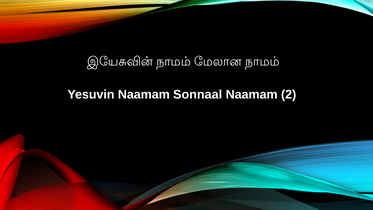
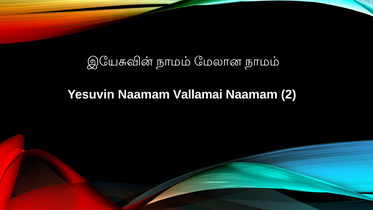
Sonnaal: Sonnaal -> Vallamai
